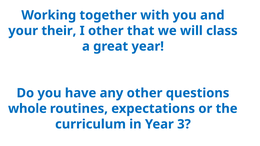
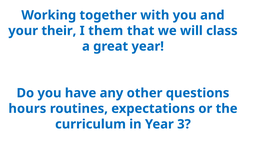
I other: other -> them
whole: whole -> hours
